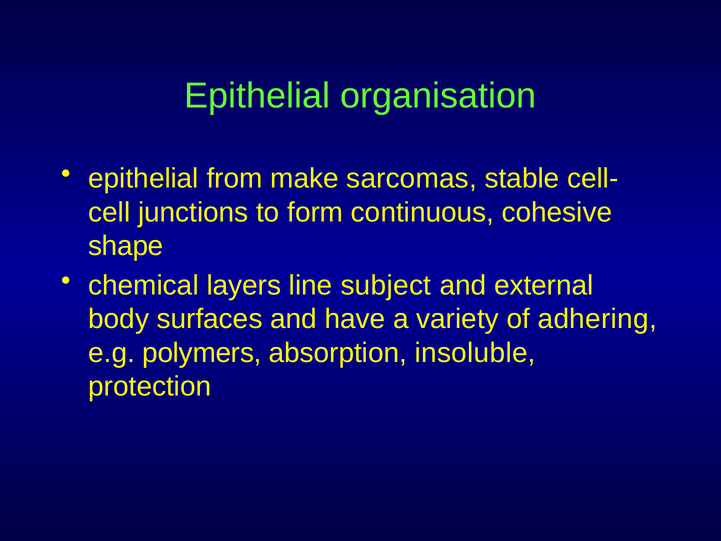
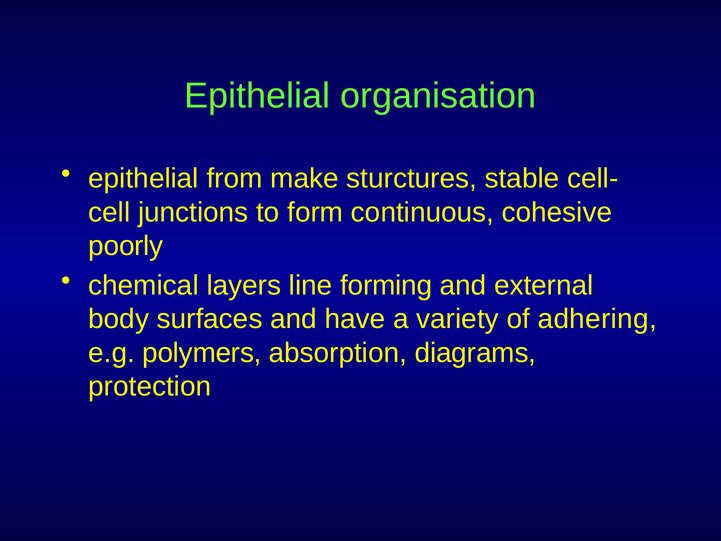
sarcomas: sarcomas -> sturctures
shape: shape -> poorly
subject: subject -> forming
insoluble: insoluble -> diagrams
